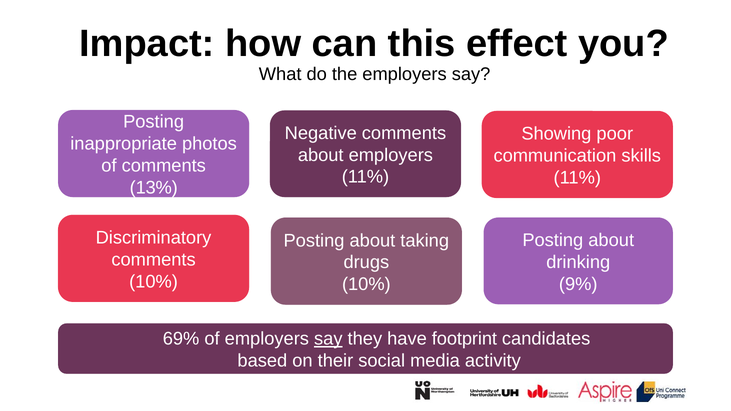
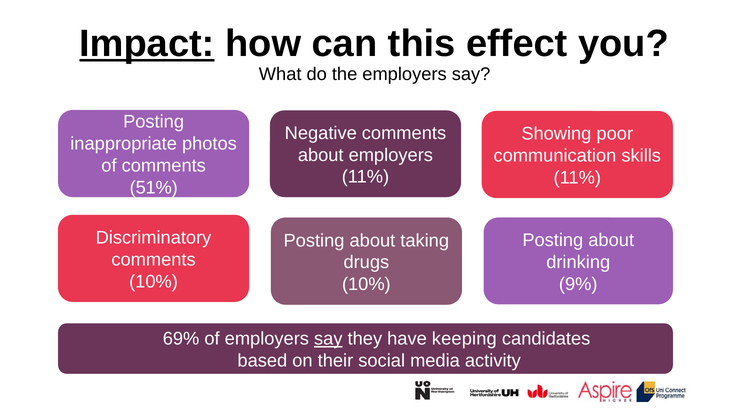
Impact underline: none -> present
13%: 13% -> 51%
footprint: footprint -> keeping
